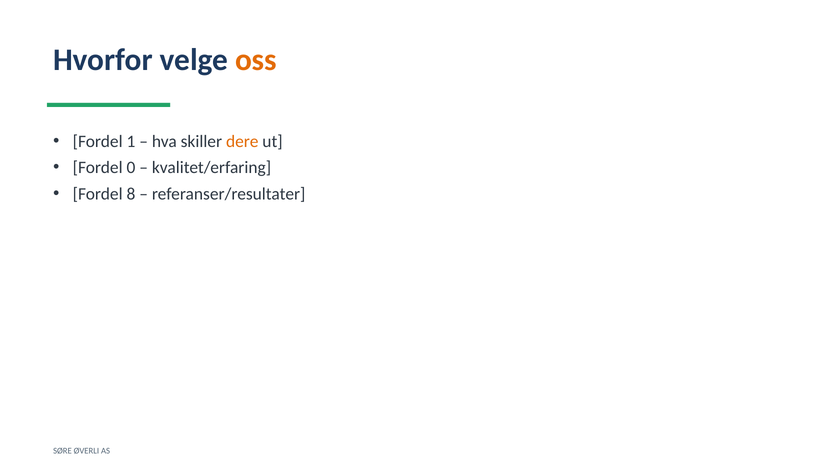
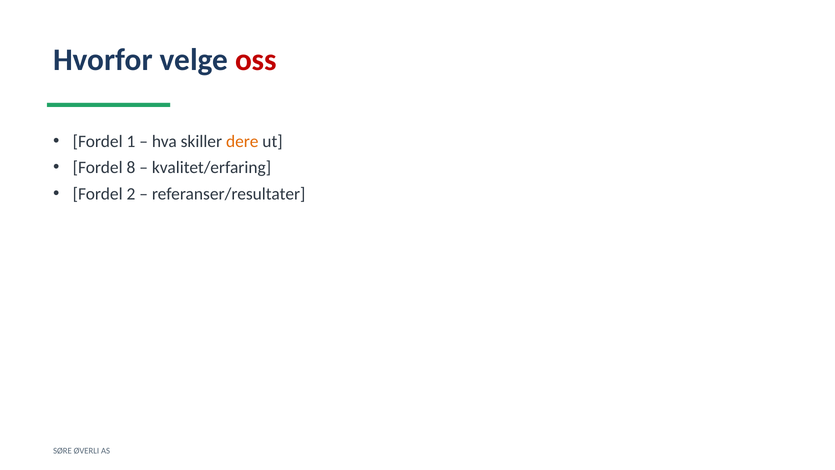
oss colour: orange -> red
0: 0 -> 8
8: 8 -> 2
